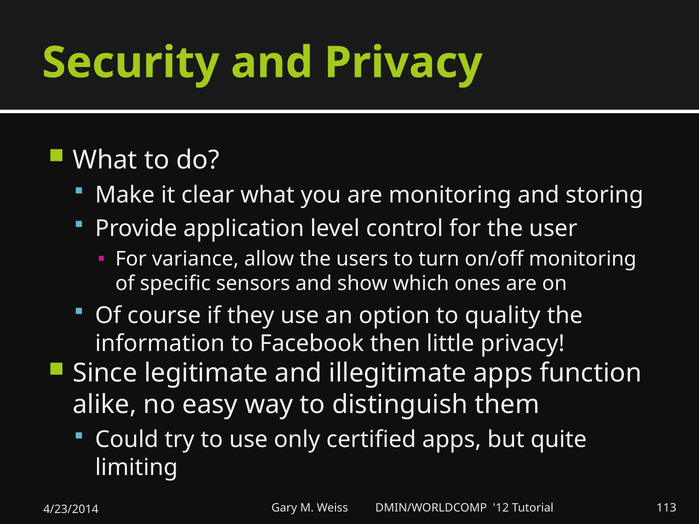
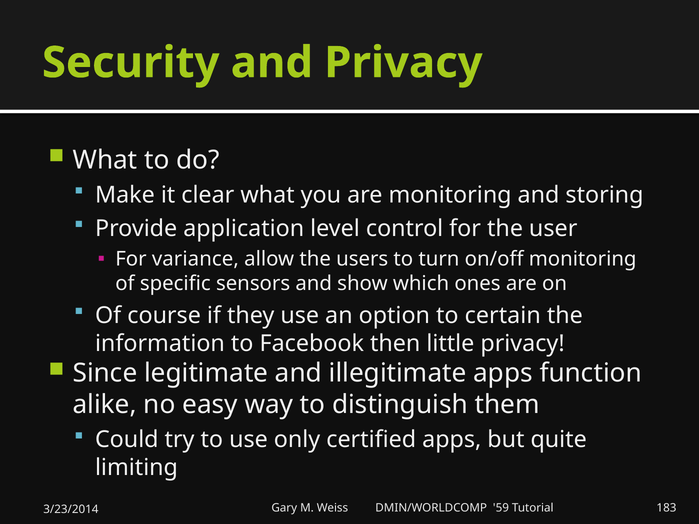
quality: quality -> certain
12: 12 -> 59
113: 113 -> 183
4/23/2014: 4/23/2014 -> 3/23/2014
